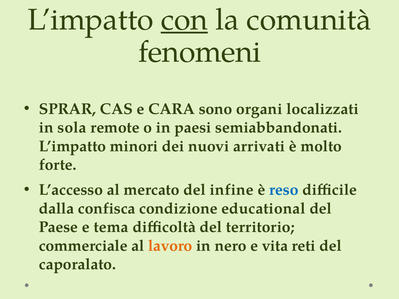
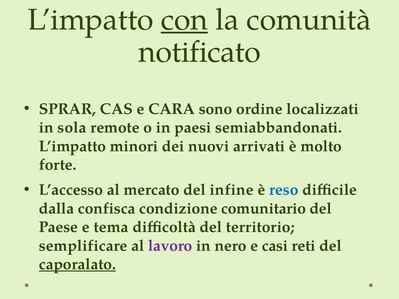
fenomeni: fenomeni -> notificato
organi: organi -> ordine
educational: educational -> comunitario
commerciale: commerciale -> semplificare
lavoro colour: orange -> purple
vita: vita -> casi
caporalato underline: none -> present
